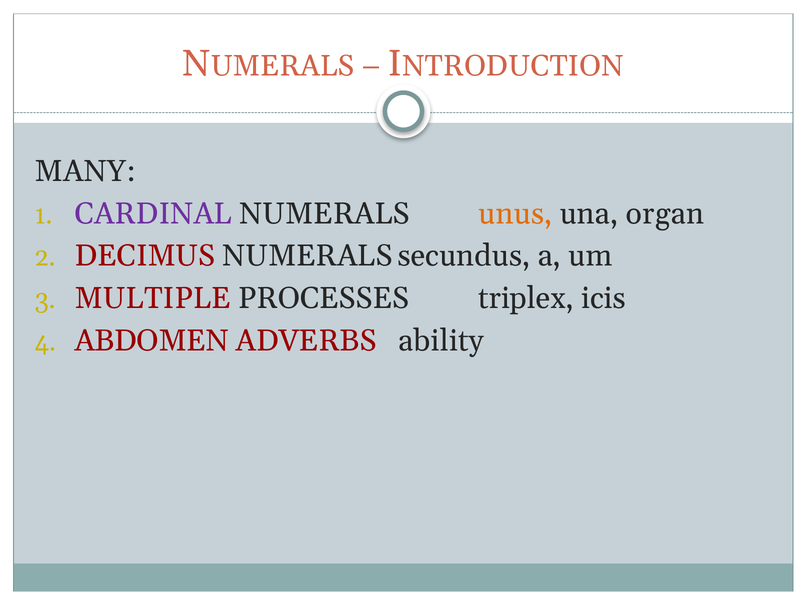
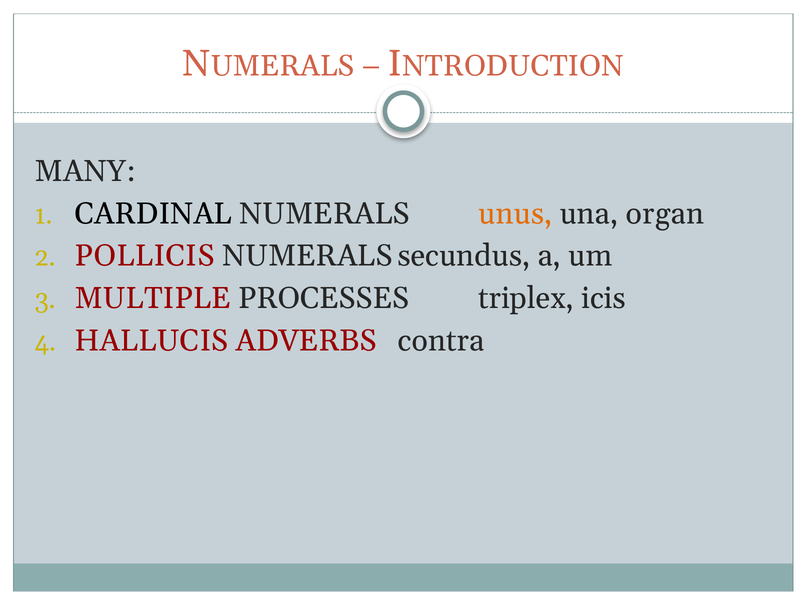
CARDINAL colour: purple -> black
DECIMUS: DECIMUS -> POLLICIS
ABDOMEN: ABDOMEN -> HALLUCIS
ability: ability -> contra
